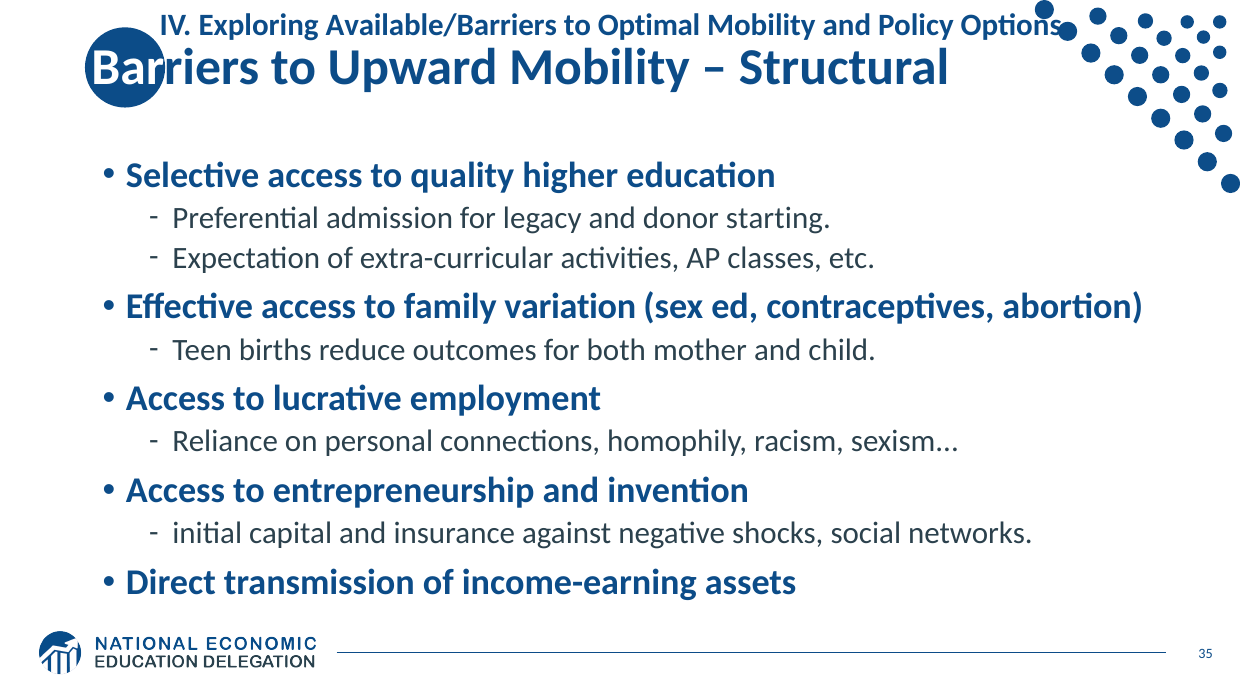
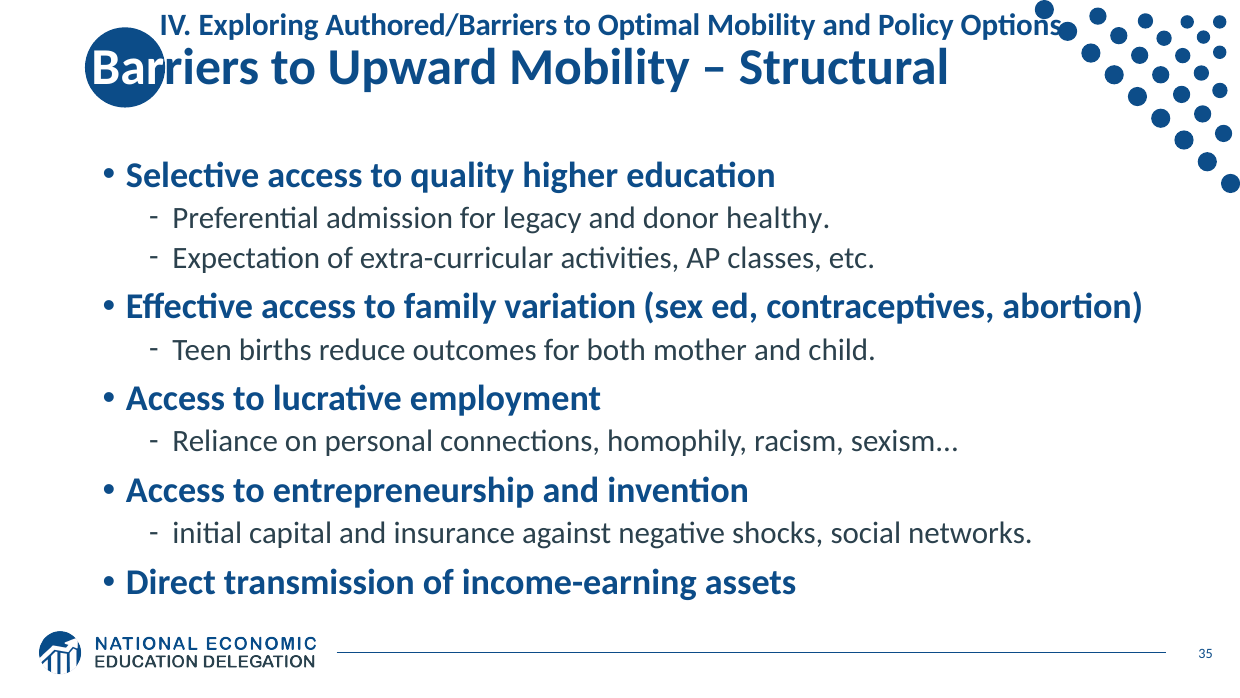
Available/Barriers: Available/Barriers -> Authored/Barriers
starting: starting -> healthy
